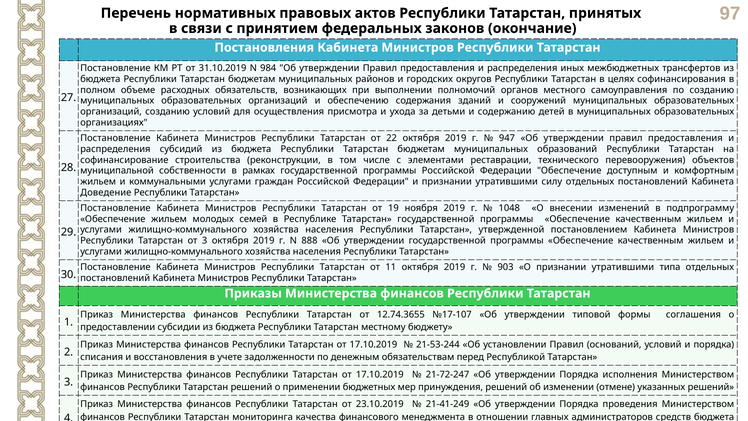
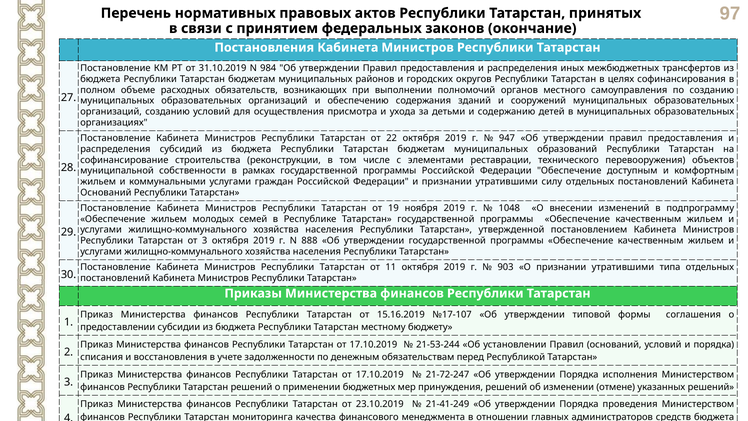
Доведение at (106, 193): Доведение -> Оснований
12.74.3655: 12.74.3655 -> 15.16.2019
